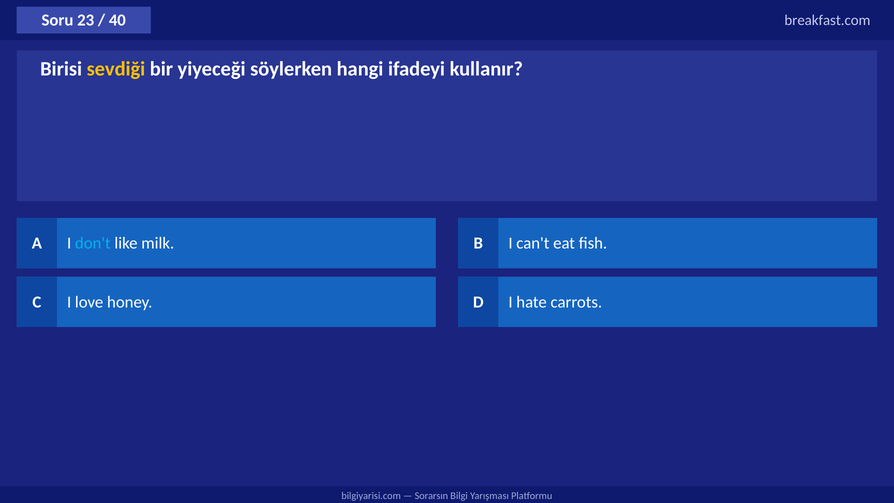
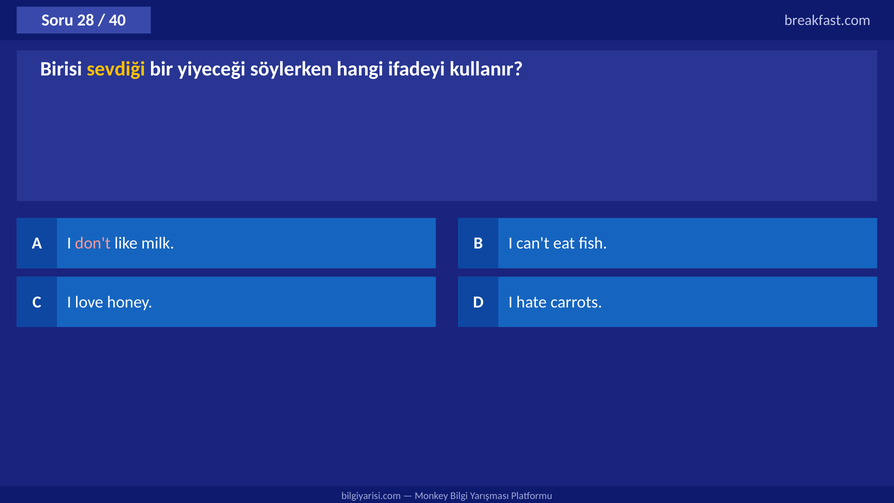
23: 23 -> 28
don't colour: light blue -> pink
Sorarsın: Sorarsın -> Monkey
